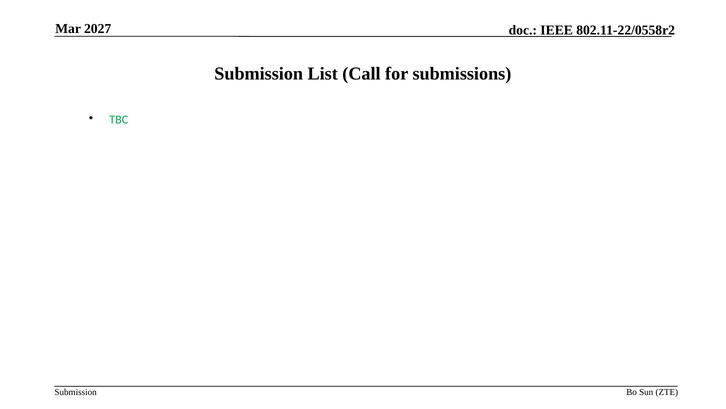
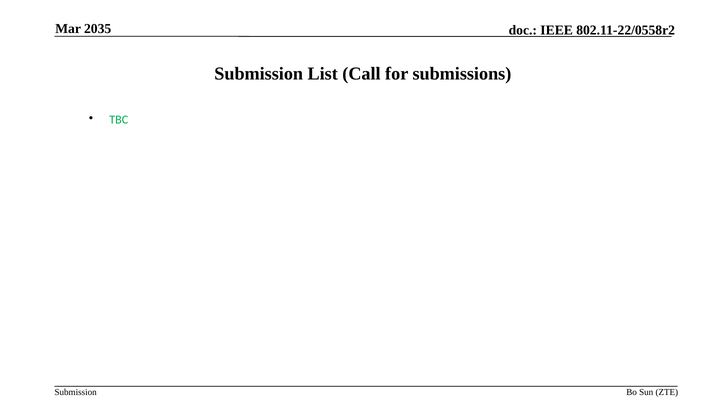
2027: 2027 -> 2035
